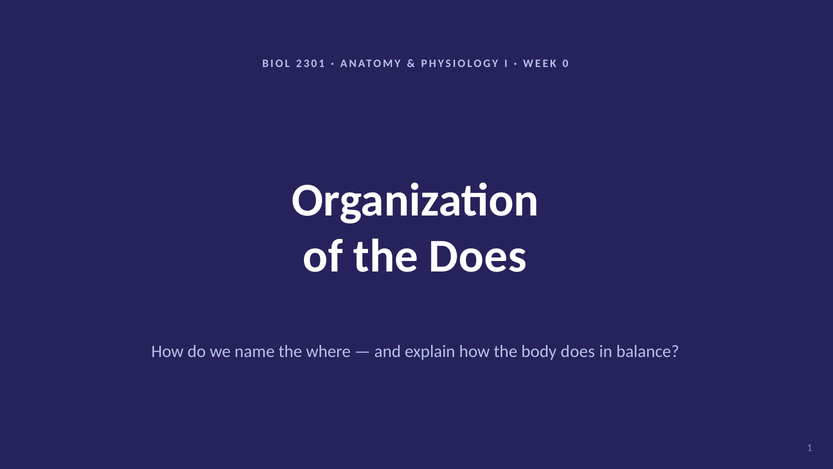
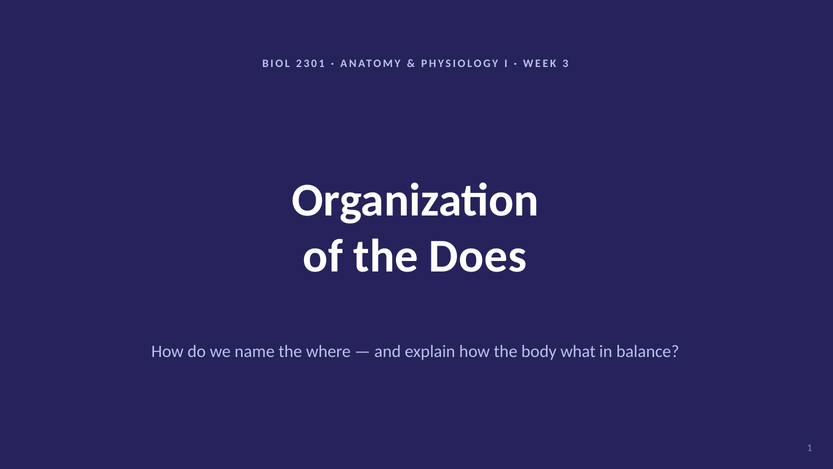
0: 0 -> 3
body does: does -> what
